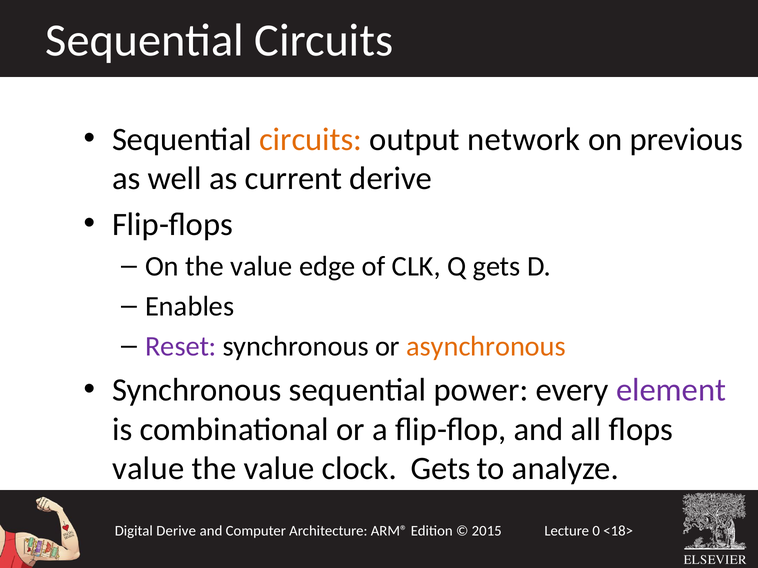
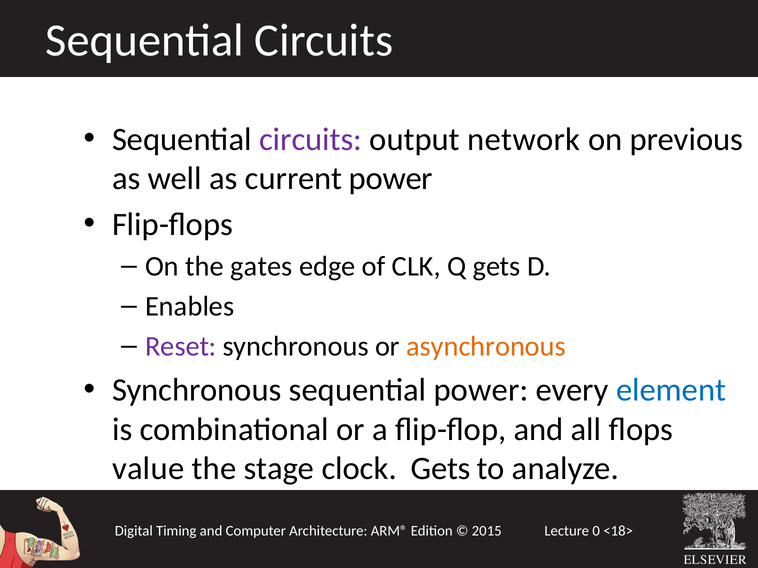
circuits at (311, 139) colour: orange -> purple
current derive: derive -> power
On the value: value -> gates
element colour: purple -> blue
value at (279, 469): value -> stage
Derive at (176, 532): Derive -> Timing
